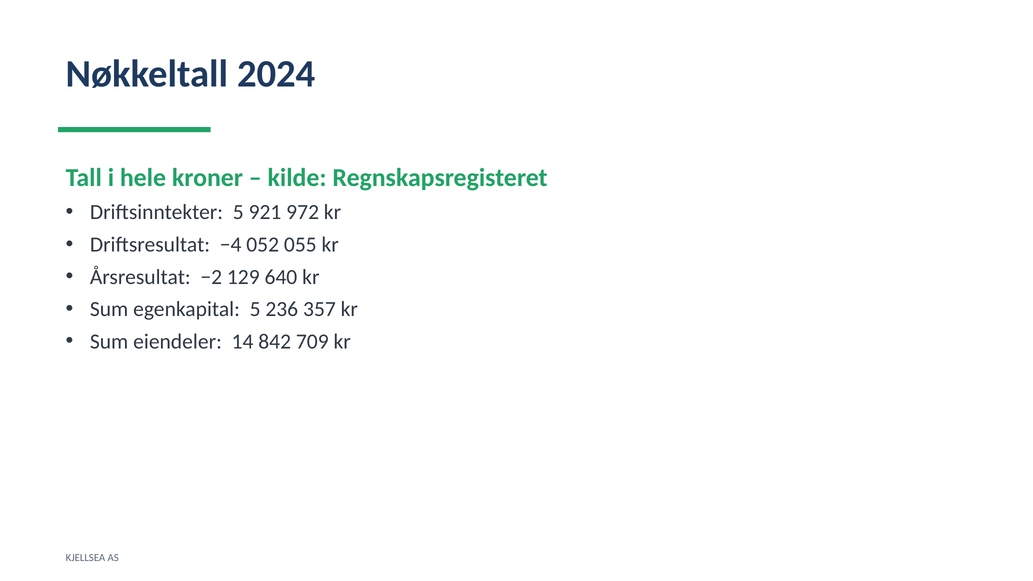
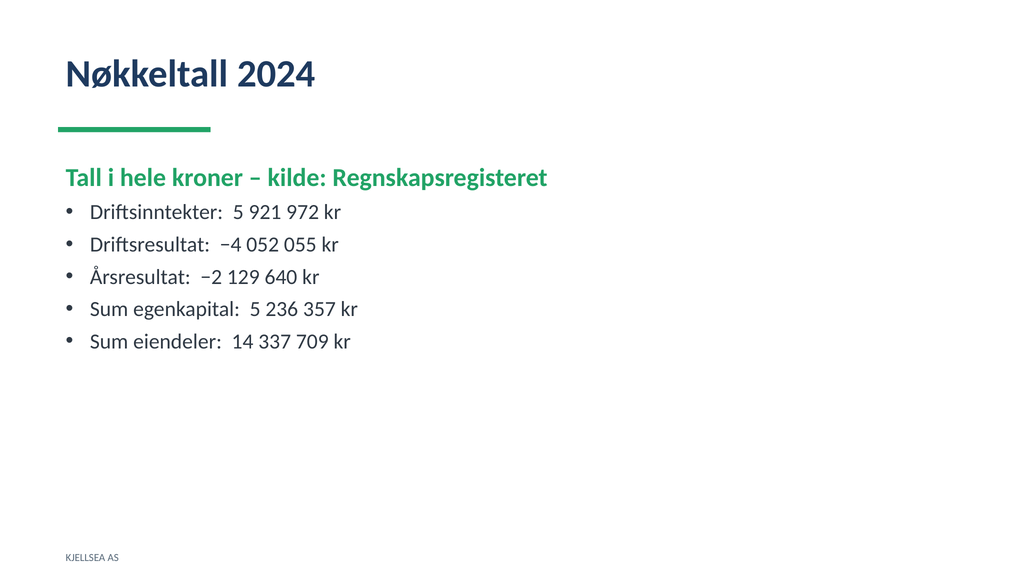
842: 842 -> 337
